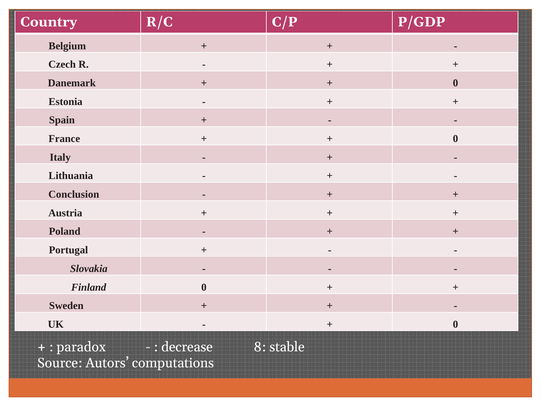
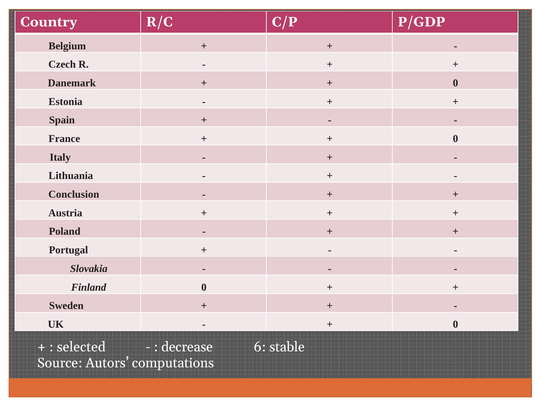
paradox: paradox -> selected
8: 8 -> 6
